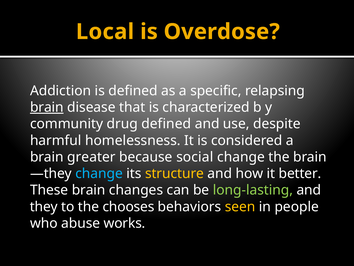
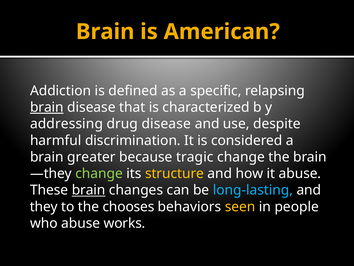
Local at (105, 32): Local -> Brain
Overdose: Overdose -> American
community: community -> addressing
drug defined: defined -> disease
homelessness: homelessness -> discrimination
social: social -> tragic
change at (99, 173) colour: light blue -> light green
it better: better -> abuse
brain at (89, 190) underline: none -> present
long-lasting colour: light green -> light blue
